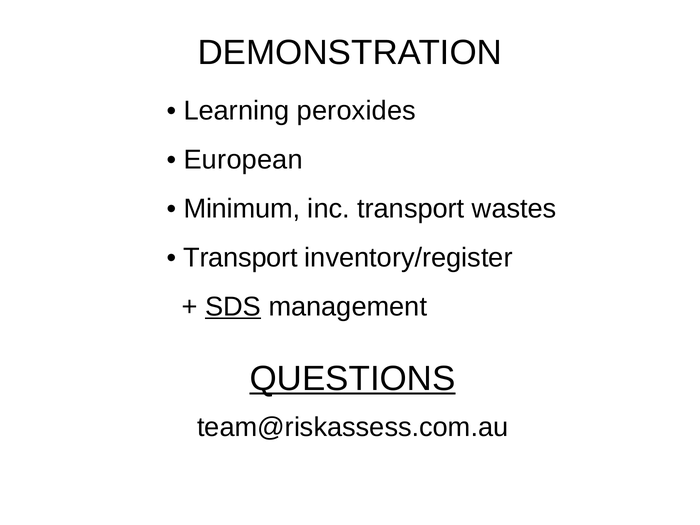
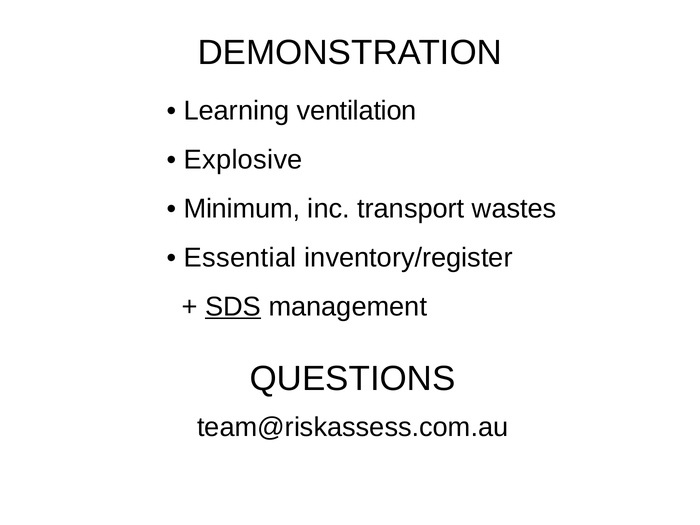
peroxides: peroxides -> ventilation
European: European -> Explosive
Transport at (240, 258): Transport -> Essential
QUESTIONS underline: present -> none
